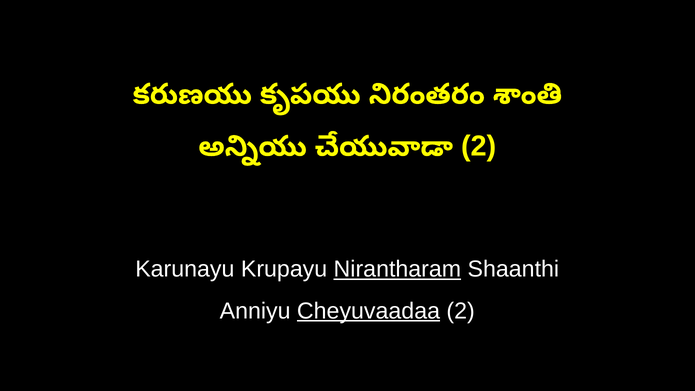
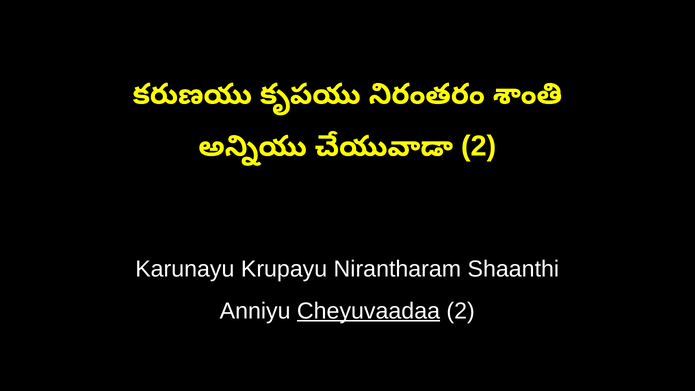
Nirantharam underline: present -> none
